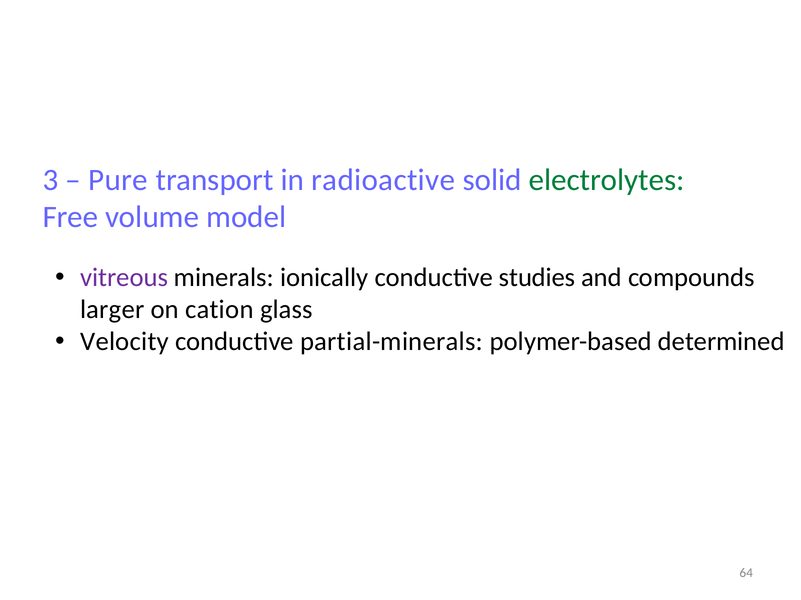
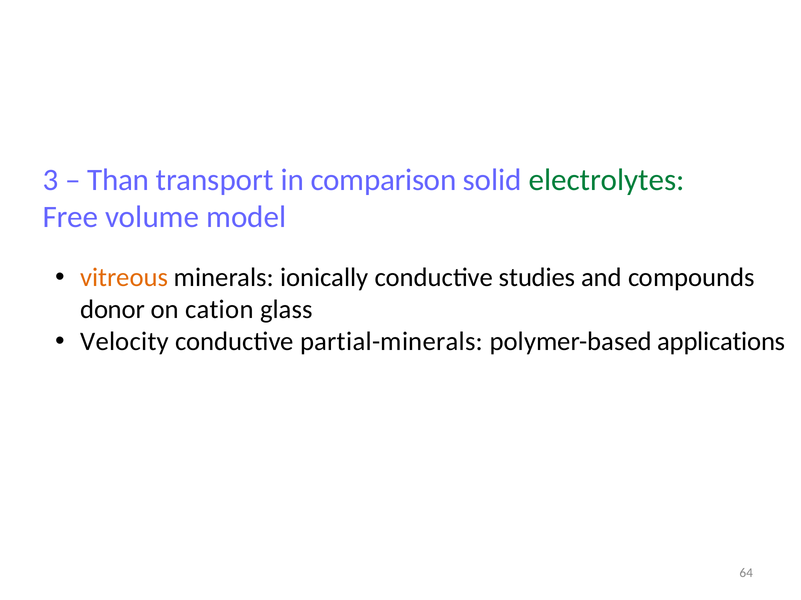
Pure: Pure -> Than
radioactive: radioactive -> comparison
vitreous colour: purple -> orange
larger: larger -> donor
determined: determined -> applications
